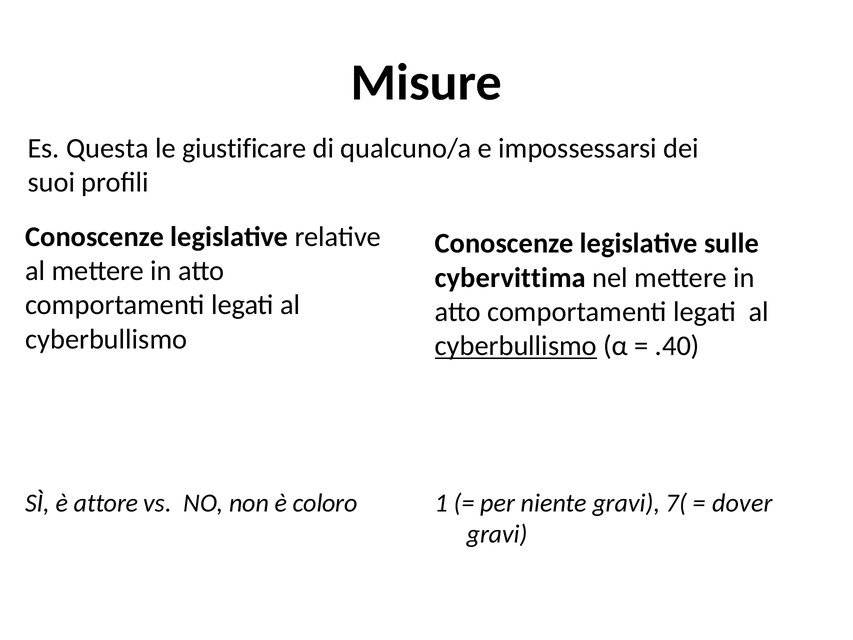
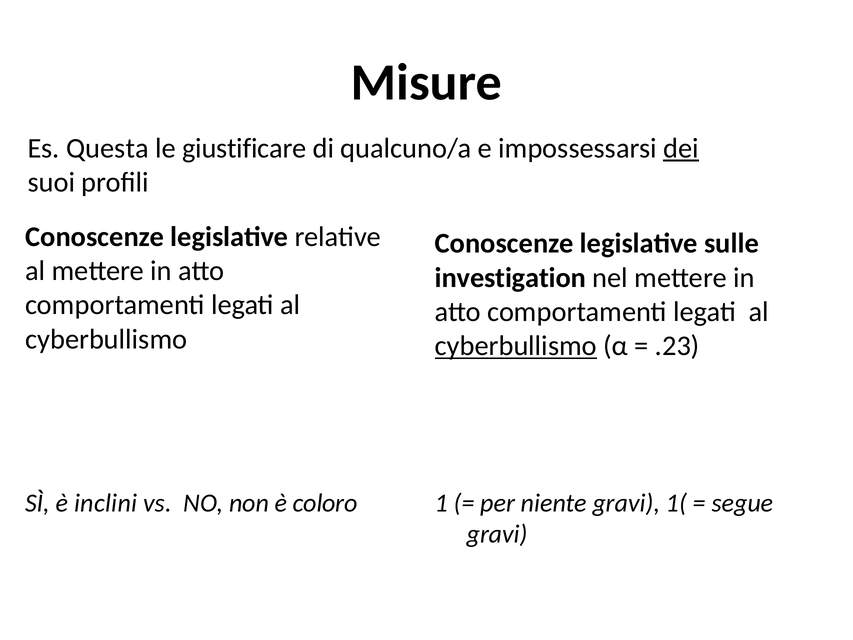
dei underline: none -> present
cybervittima: cybervittima -> investigation
.40: .40 -> .23
attore: attore -> inclini
7(: 7( -> 1(
dover: dover -> segue
